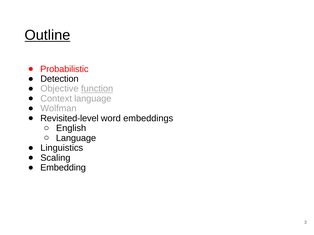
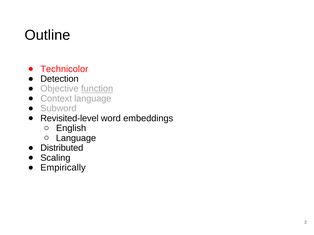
Outline underline: present -> none
Probabilistic: Probabilistic -> Technicolor
Wolfman: Wolfman -> Subword
Linguistics: Linguistics -> Distributed
Embedding: Embedding -> Empirically
